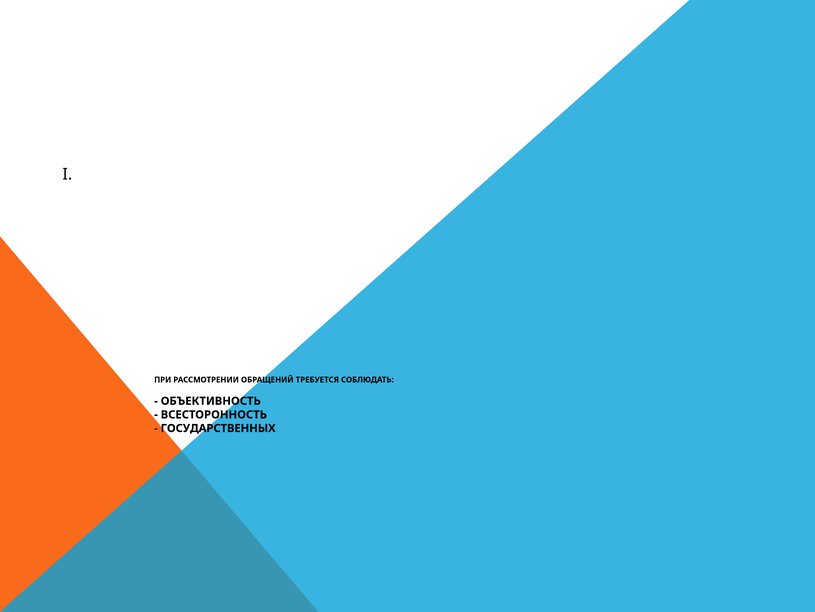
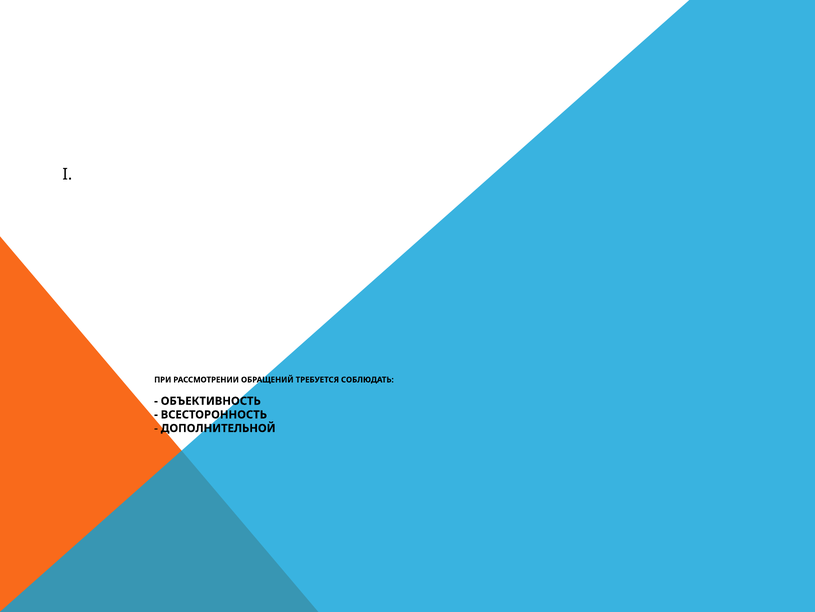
ГОСУДАРСТВЕННЫХ: ГОСУДАРСТВЕННЫХ -> ДОПОЛНИТЕЛЬНОЙ
